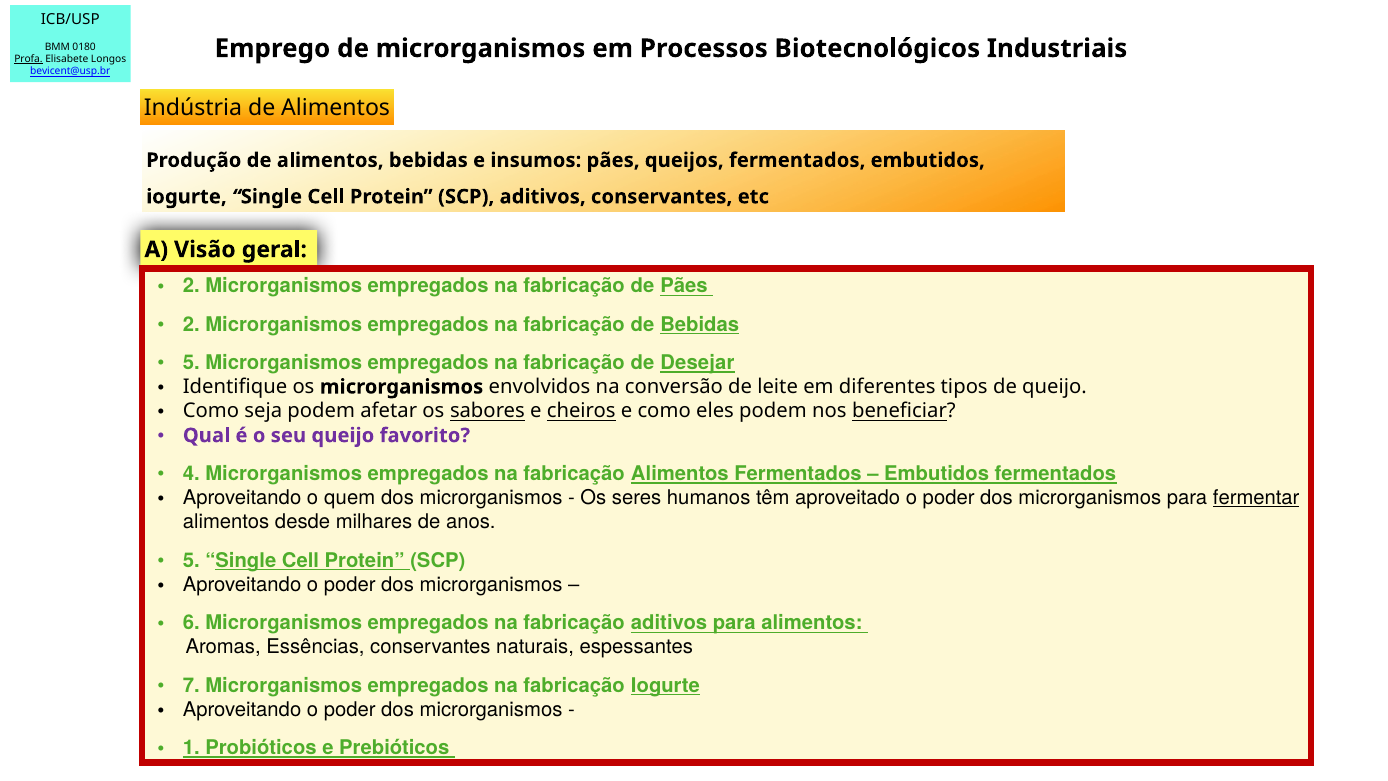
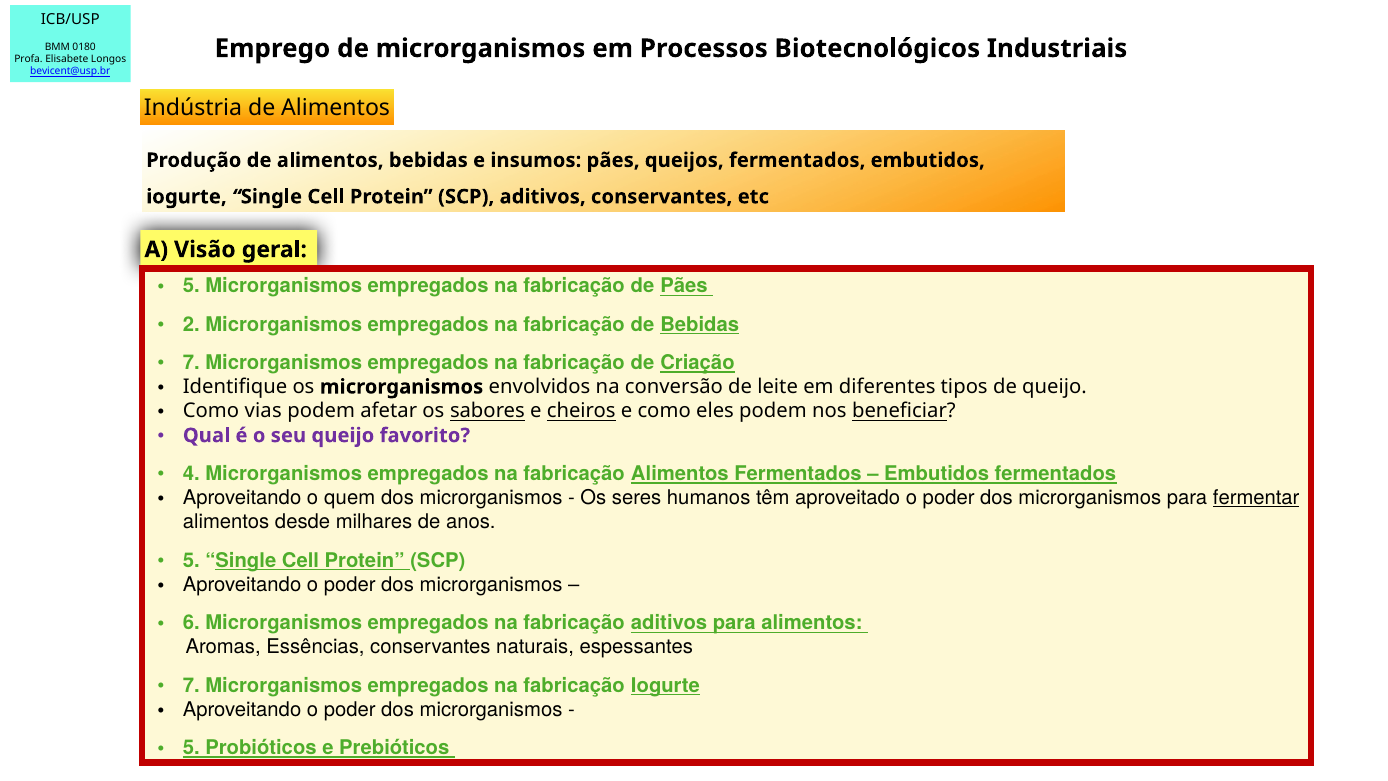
Profa underline: present -> none
2 at (191, 286): 2 -> 5
5 at (191, 362): 5 -> 7
Desejar: Desejar -> Criação
seja: seja -> vias
1 at (191, 748): 1 -> 5
